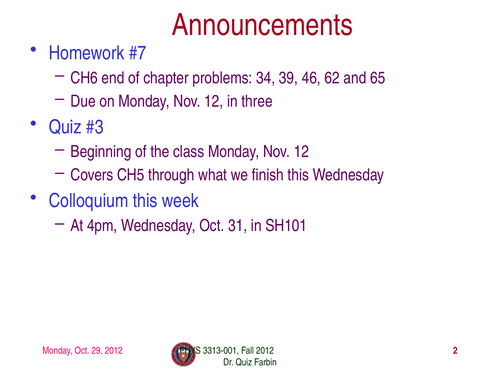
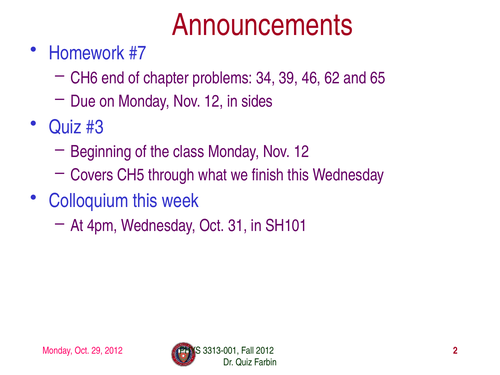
three: three -> sides
